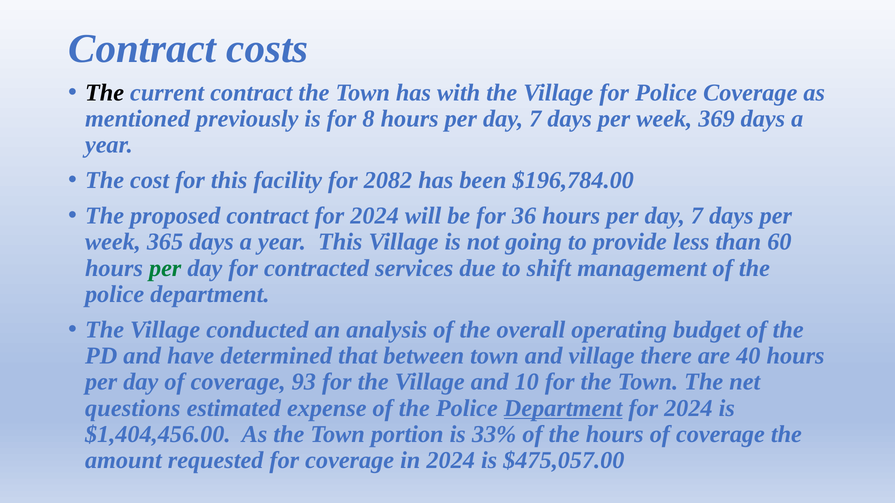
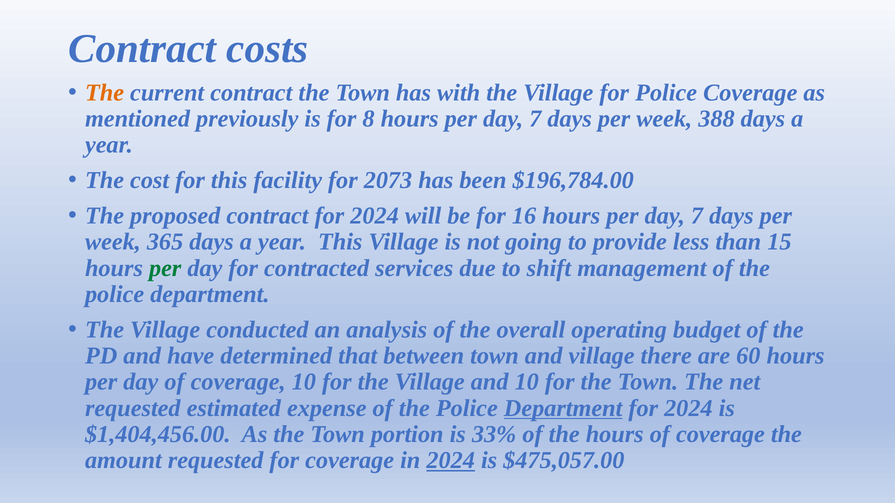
The at (105, 93) colour: black -> orange
369: 369 -> 388
2082: 2082 -> 2073
36: 36 -> 16
60: 60 -> 15
40: 40 -> 60
coverage 93: 93 -> 10
questions at (133, 408): questions -> requested
2024 at (451, 461) underline: none -> present
